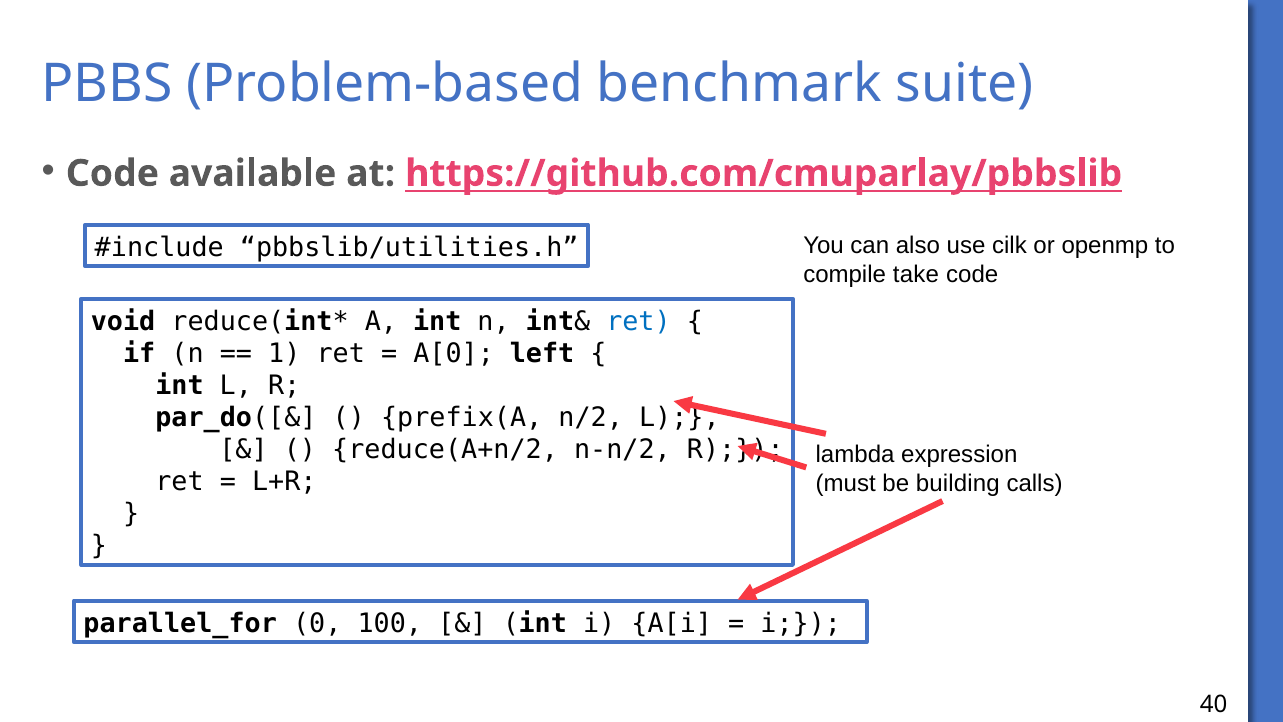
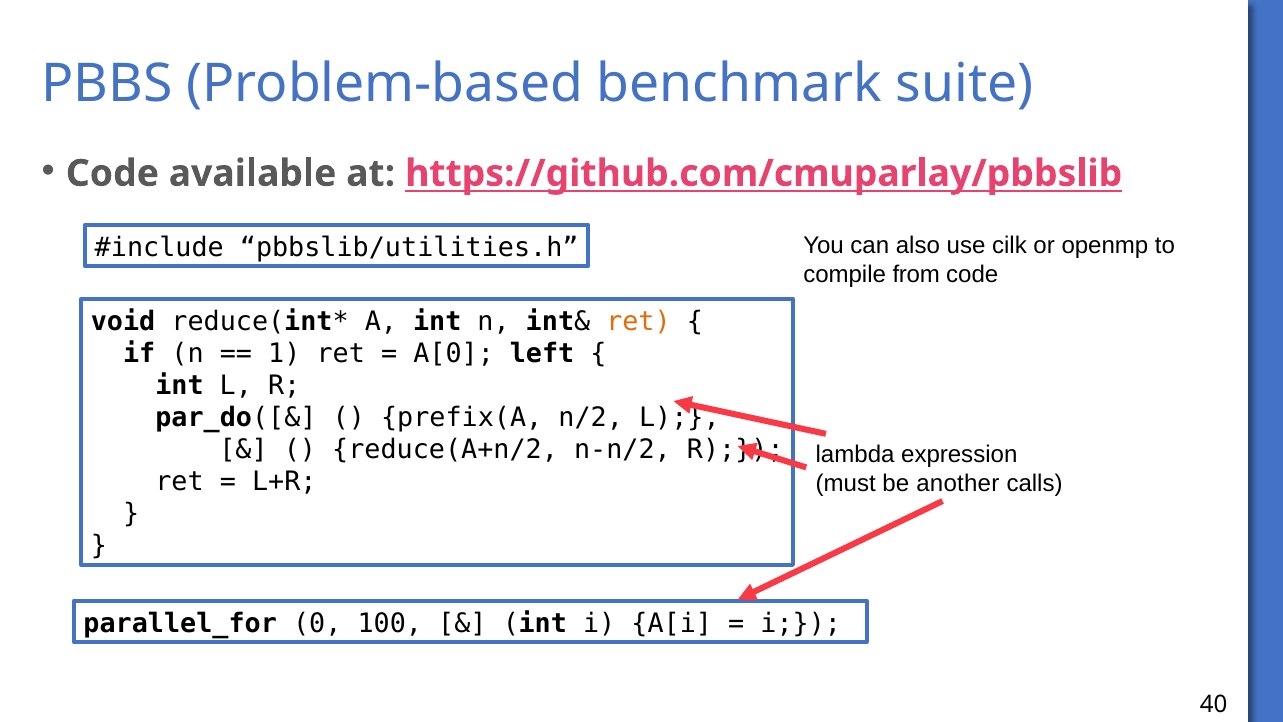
take: take -> from
ret at (638, 321) colour: blue -> orange
building: building -> another
